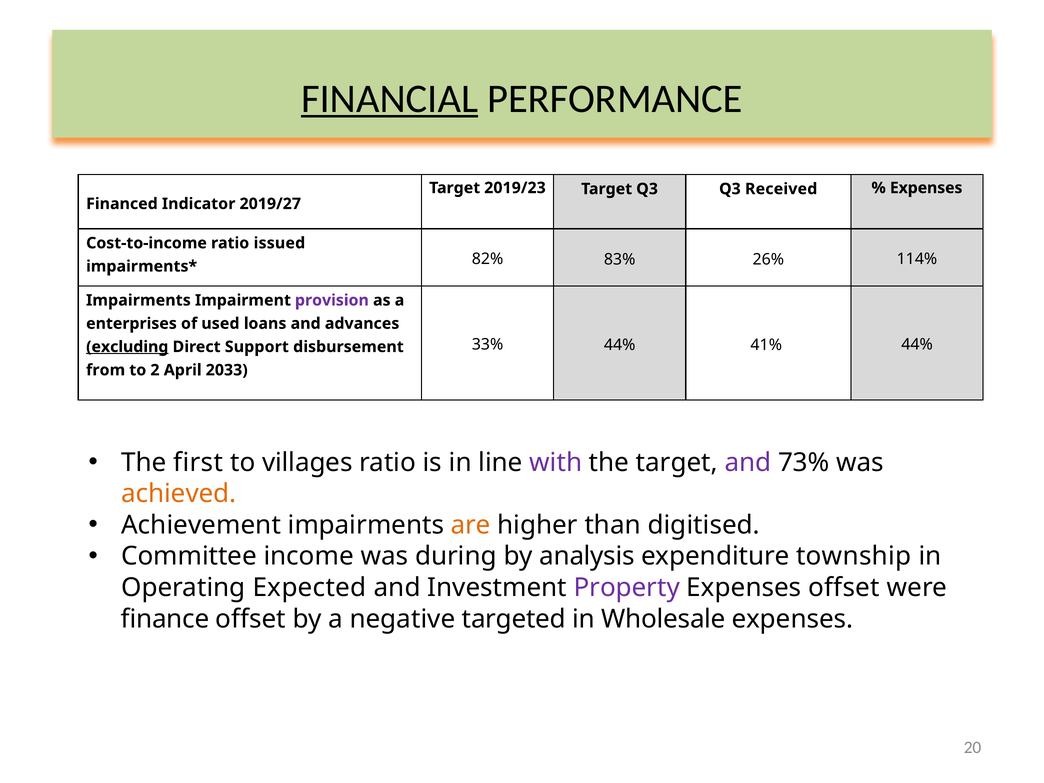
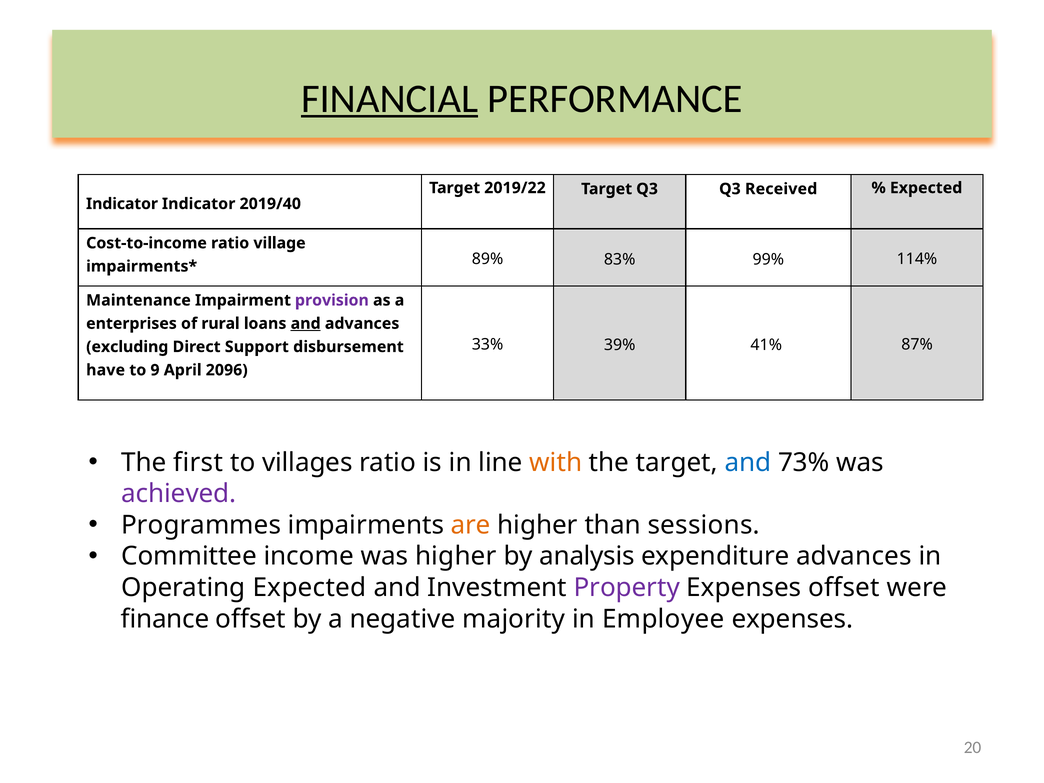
2019/23: 2019/23 -> 2019/22
Expenses at (926, 188): Expenses -> Expected
Financed at (122, 204): Financed -> Indicator
2019/27: 2019/27 -> 2019/40
issued: issued -> village
82%: 82% -> 89%
26%: 26% -> 99%
Impairments at (138, 300): Impairments -> Maintenance
used: used -> rural
and at (306, 324) underline: none -> present
33% 44%: 44% -> 39%
41% 44%: 44% -> 87%
excluding underline: present -> none
from: from -> have
2: 2 -> 9
2033: 2033 -> 2096
with colour: purple -> orange
and at (748, 462) colour: purple -> blue
achieved colour: orange -> purple
Achievement: Achievement -> Programmes
digitised: digitised -> sessions
was during: during -> higher
expenditure township: township -> advances
targeted: targeted -> majority
Wholesale: Wholesale -> Employee
